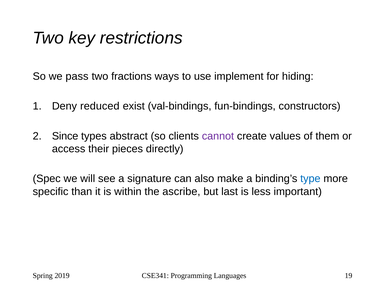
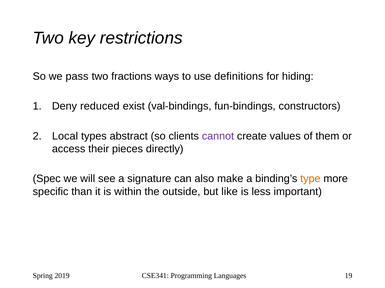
implement: implement -> definitions
Since: Since -> Local
type colour: blue -> orange
ascribe: ascribe -> outside
last: last -> like
